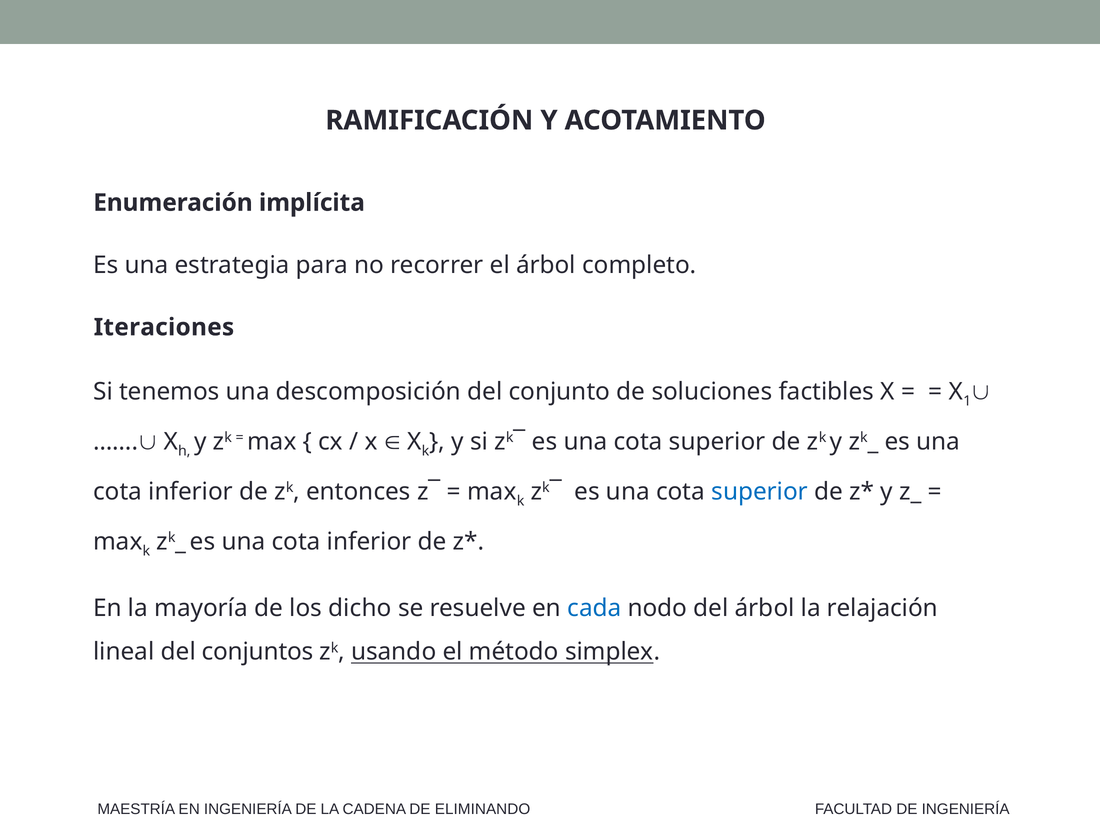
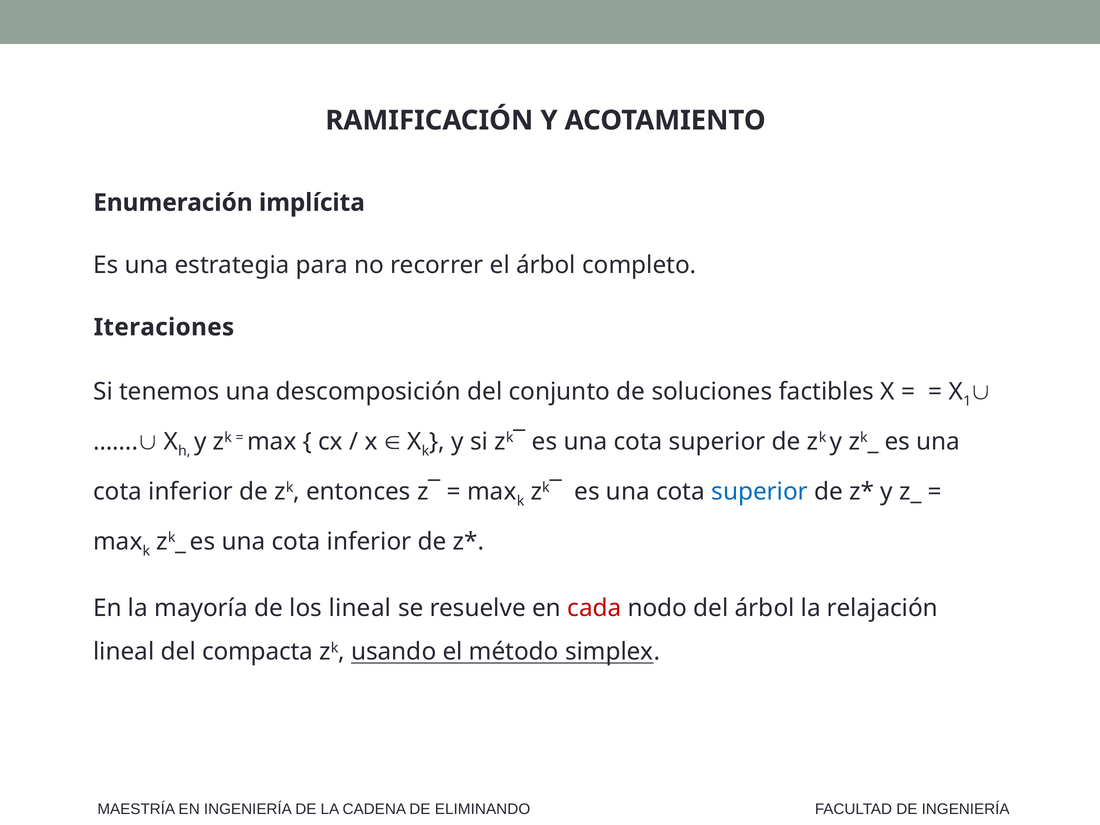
los dicho: dicho -> lineal
cada colour: blue -> red
conjuntos: conjuntos -> compacta
